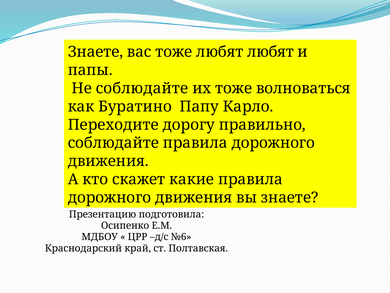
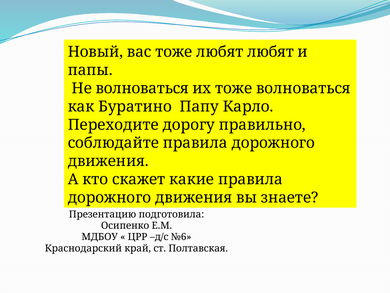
Знаете at (95, 52): Знаете -> Новый
Не соблюдайте: соблюдайте -> волноваться
